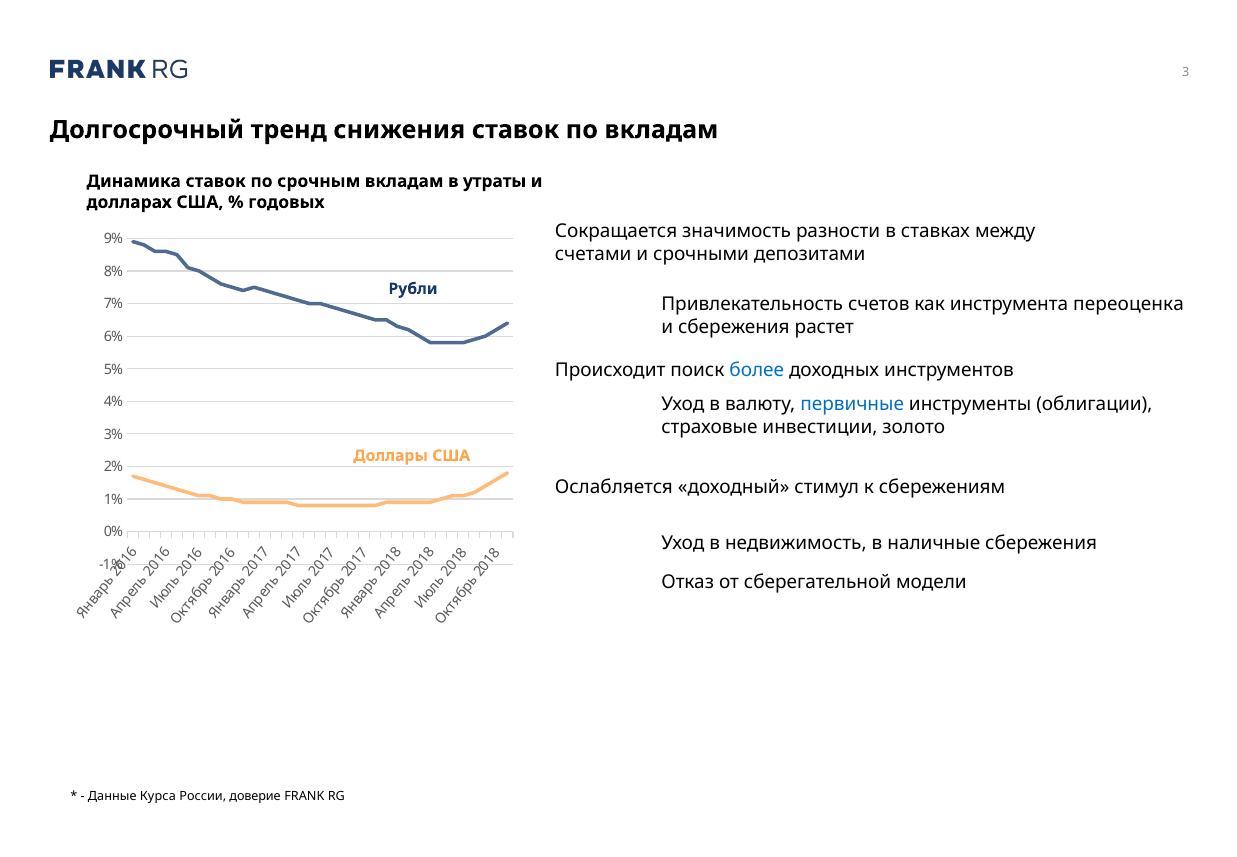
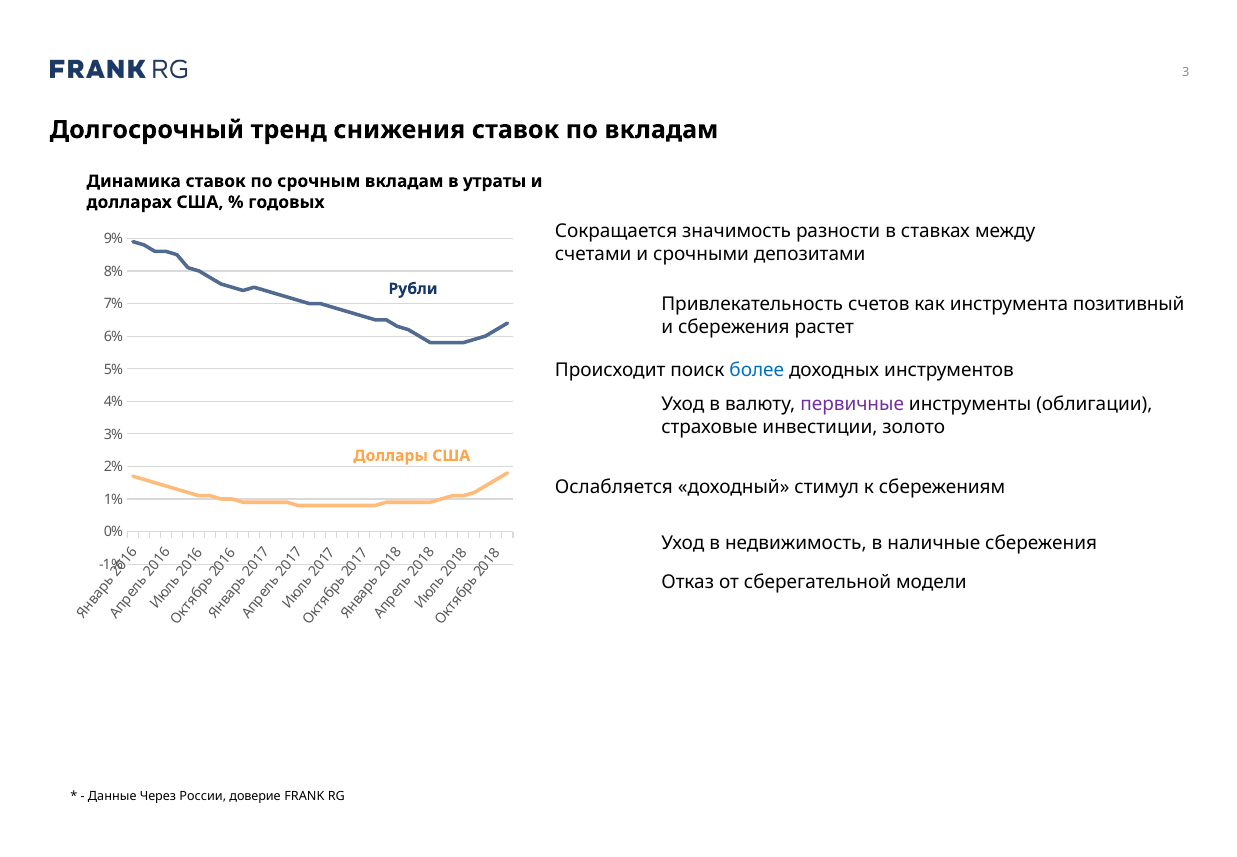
переоценка: переоценка -> позитивный
первичные colour: blue -> purple
Курса: Курса -> Через
